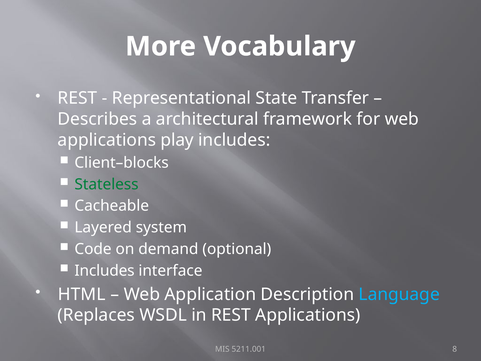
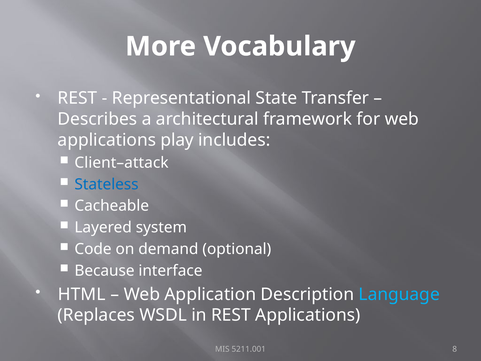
Client–blocks: Client–blocks -> Client–attack
Stateless colour: green -> blue
Includes at (105, 271): Includes -> Because
